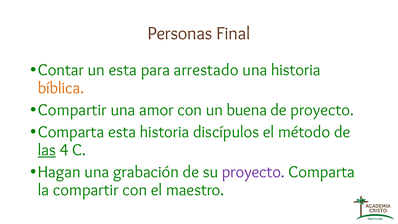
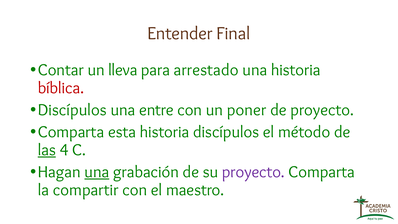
Personas: Personas -> Entender
un esta: esta -> lleva
bíblica colour: orange -> red
Compartir at (72, 110): Compartir -> Discípulos
amor: amor -> entre
buena: buena -> poner
una at (97, 172) underline: none -> present
